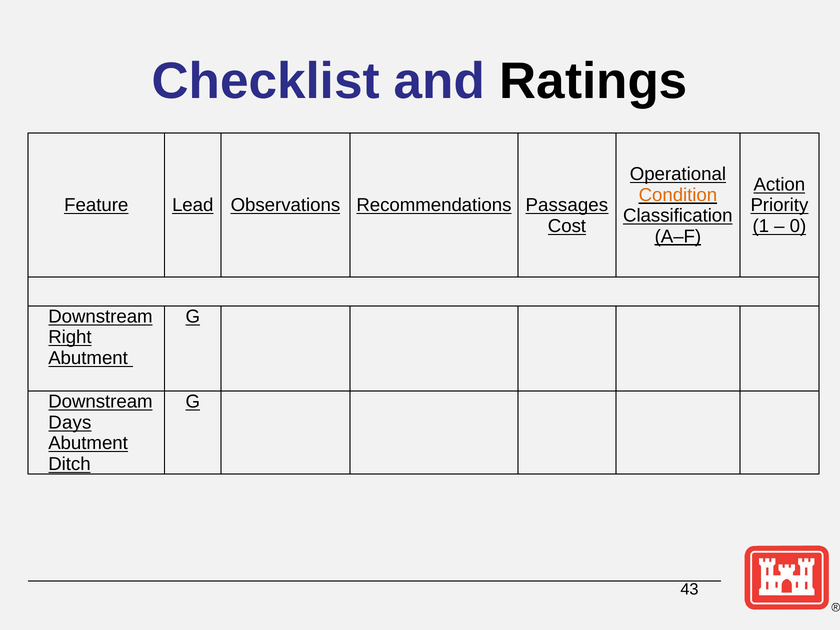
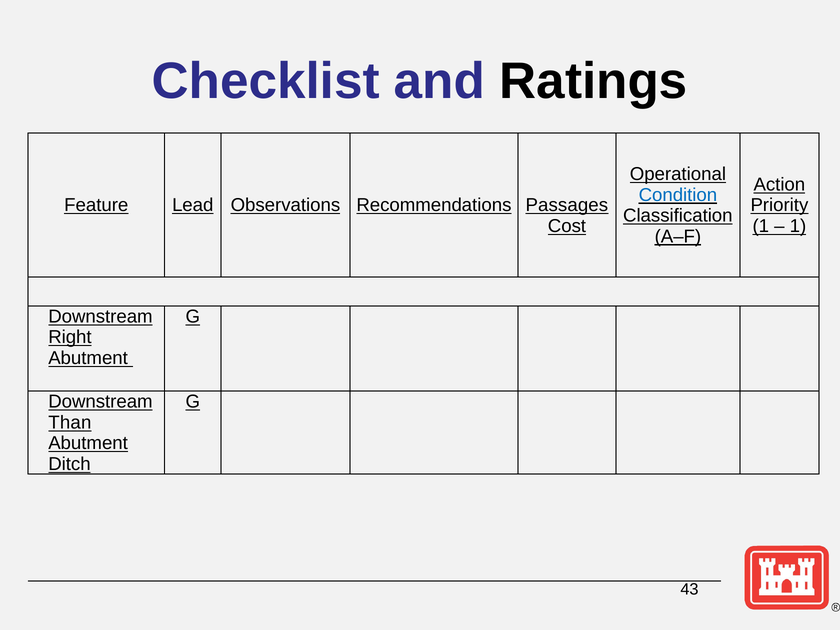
Condition colour: orange -> blue
0 at (798, 226): 0 -> 1
Days: Days -> Than
